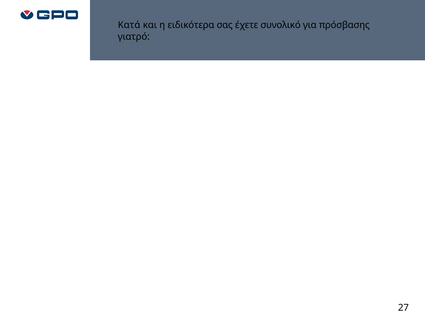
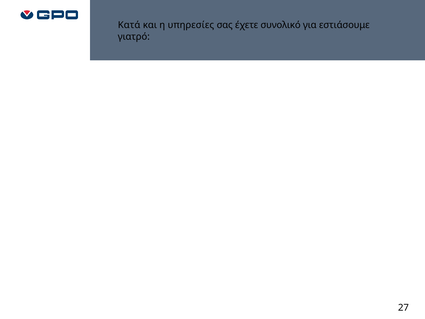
ειδικότερα: ειδικότερα -> υπηρεσίες
πρόσβασης: πρόσβασης -> εστιάσουμε
